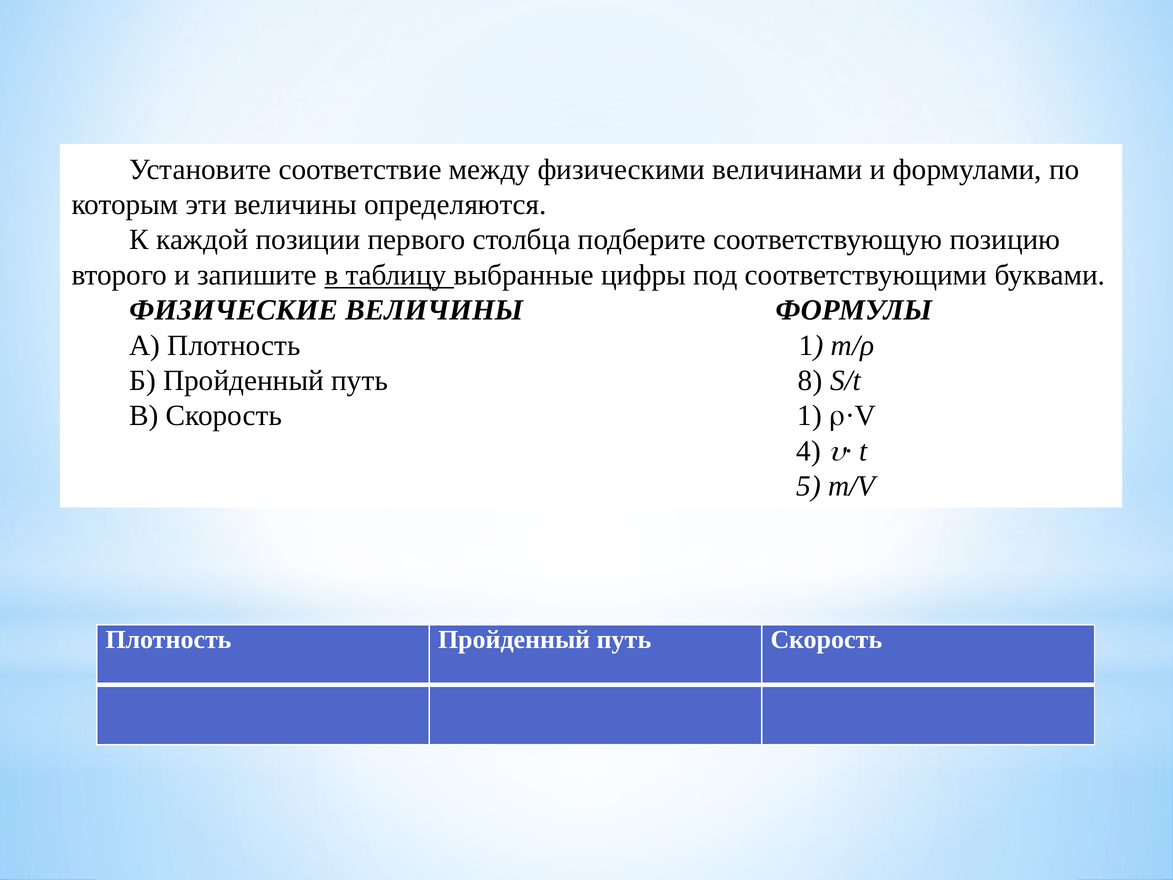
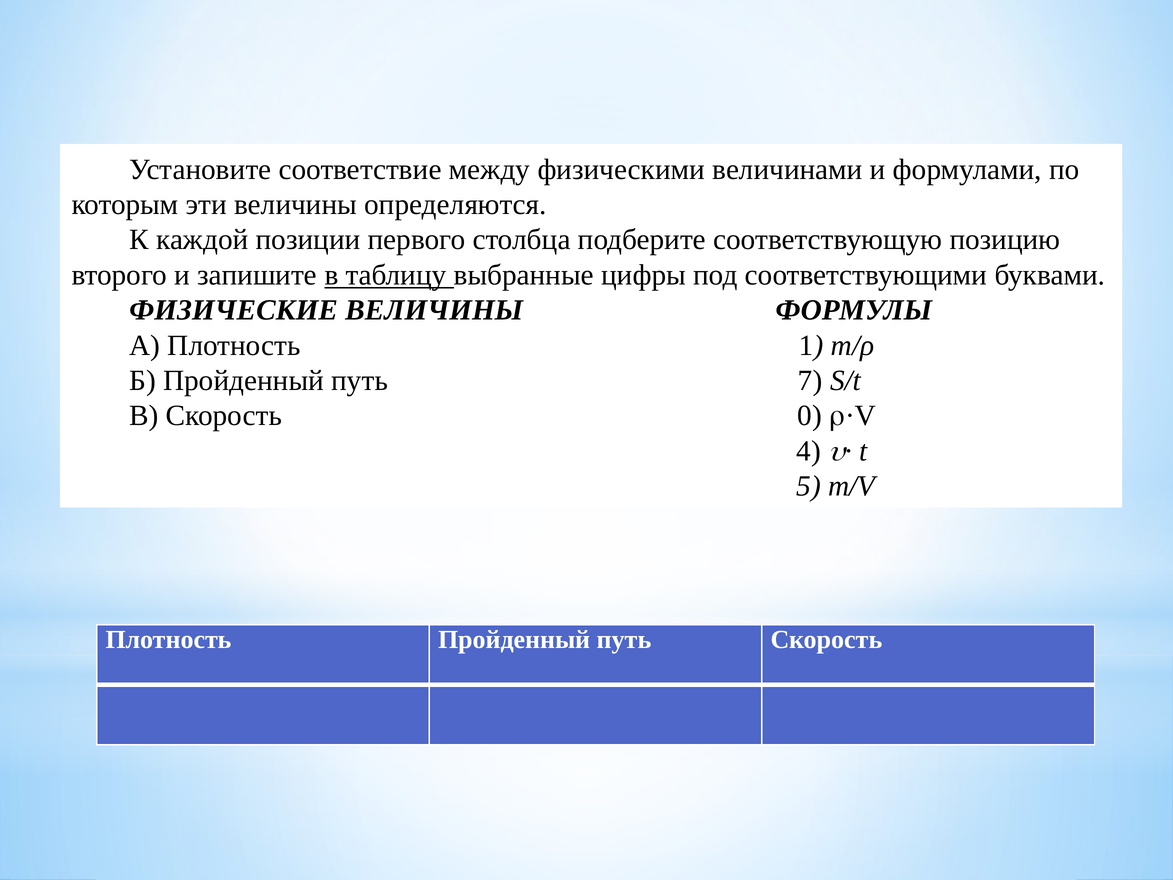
8: 8 -> 7
Скорость 1: 1 -> 0
